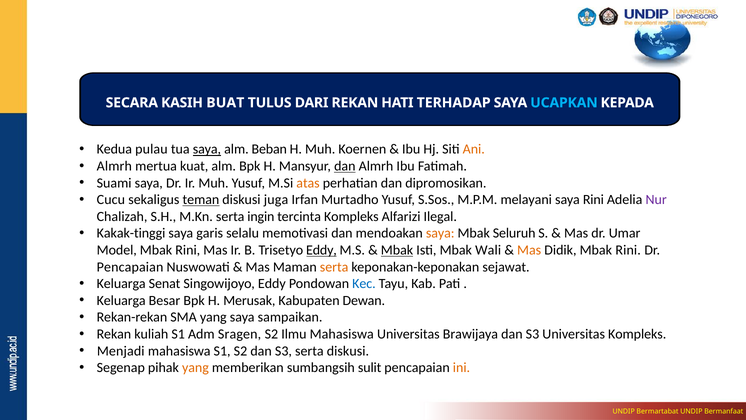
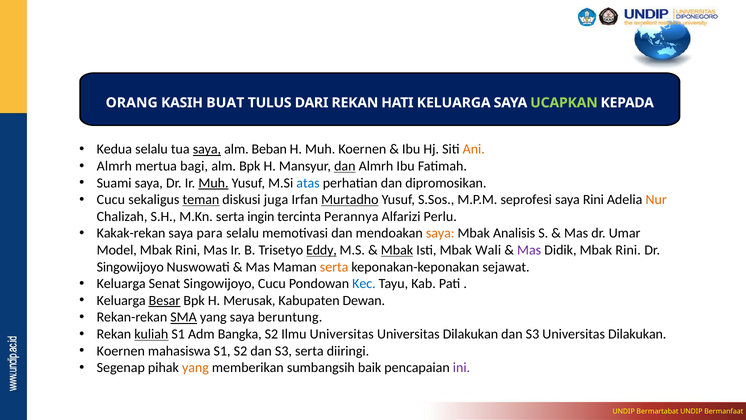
SECARA: SECARA -> ORANG
HATI TERHADAP: TERHADAP -> KELUARGA
UCAPKAN colour: light blue -> light green
Kedua pulau: pulau -> selalu
kuat: kuat -> bagi
Muh at (214, 183) underline: none -> present
atas colour: orange -> blue
Murtadho underline: none -> present
melayani: melayani -> seprofesi
Nur colour: purple -> orange
tercinta Kompleks: Kompleks -> Perannya
Ilegal: Ilegal -> Perlu
Kakak-tinggi: Kakak-tinggi -> Kakak-rekan
garis: garis -> para
Seluruh: Seluruh -> Analisis
Mas at (529, 250) colour: orange -> purple
Pencapaian at (130, 267): Pencapaian -> Singowijoyo
Singowijoyo Eddy: Eddy -> Cucu
Besar underline: none -> present
SMA underline: none -> present
sampaikan: sampaikan -> beruntung
kuliah underline: none -> present
Sragen: Sragen -> Bangka
Ilmu Mahasiswa: Mahasiswa -> Universitas
Brawijaya at (470, 334): Brawijaya -> Dilakukan
S3 Universitas Kompleks: Kompleks -> Dilakukan
Menjadi at (121, 351): Menjadi -> Koernen
serta diskusi: diskusi -> diiringi
sulit: sulit -> baik
ini colour: orange -> purple
